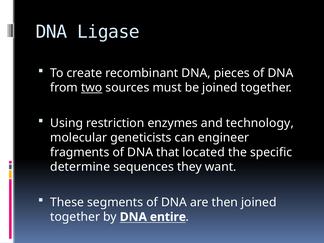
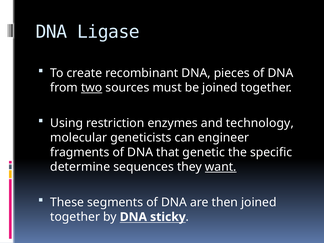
located: located -> genetic
want underline: none -> present
entire: entire -> sticky
